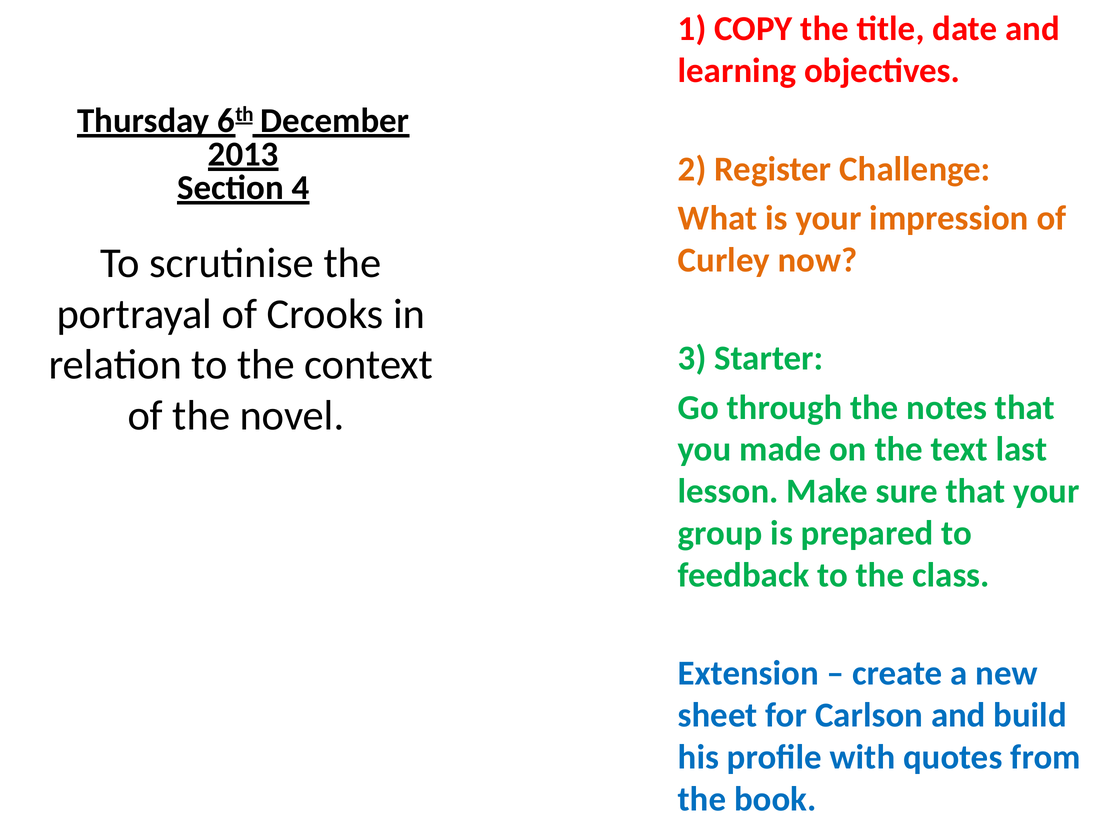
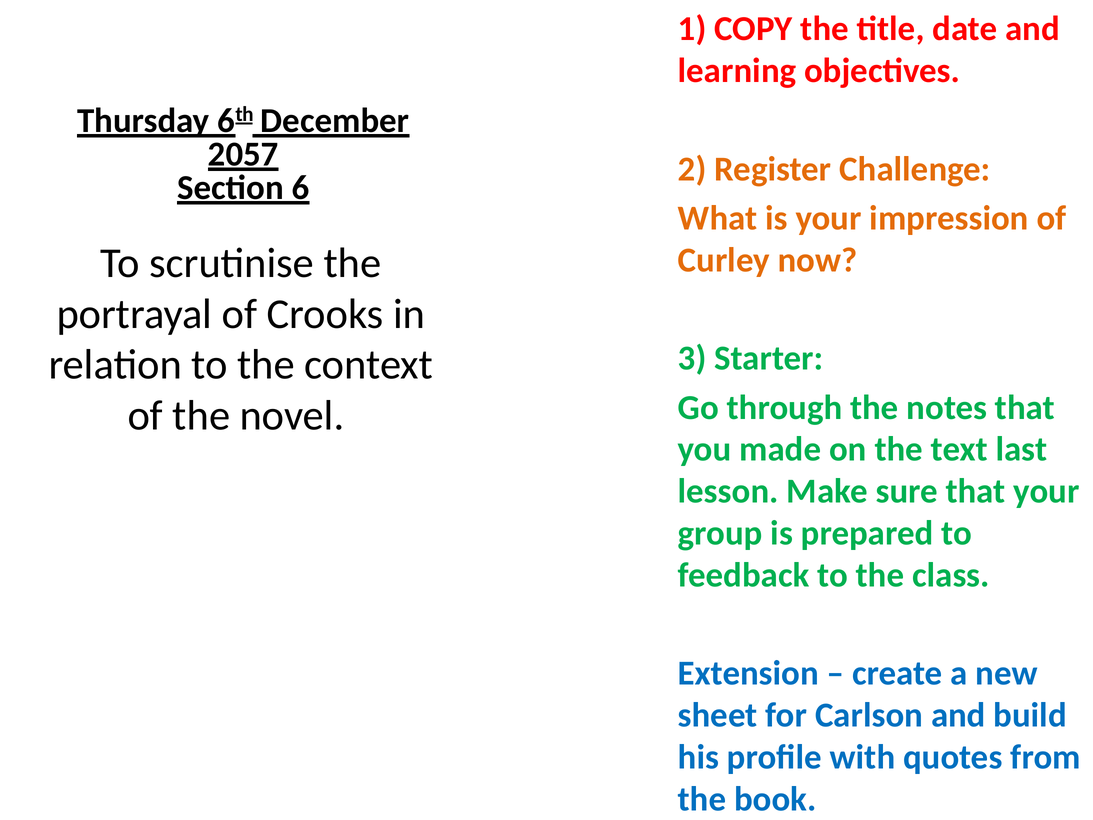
2013: 2013 -> 2057
4: 4 -> 6
